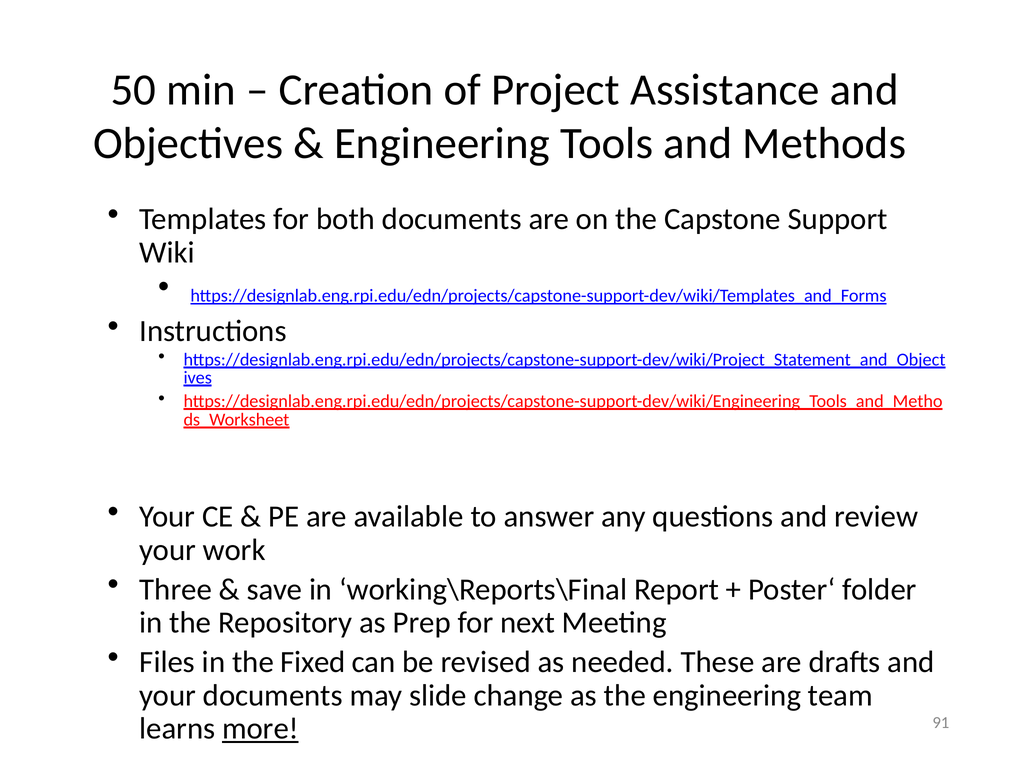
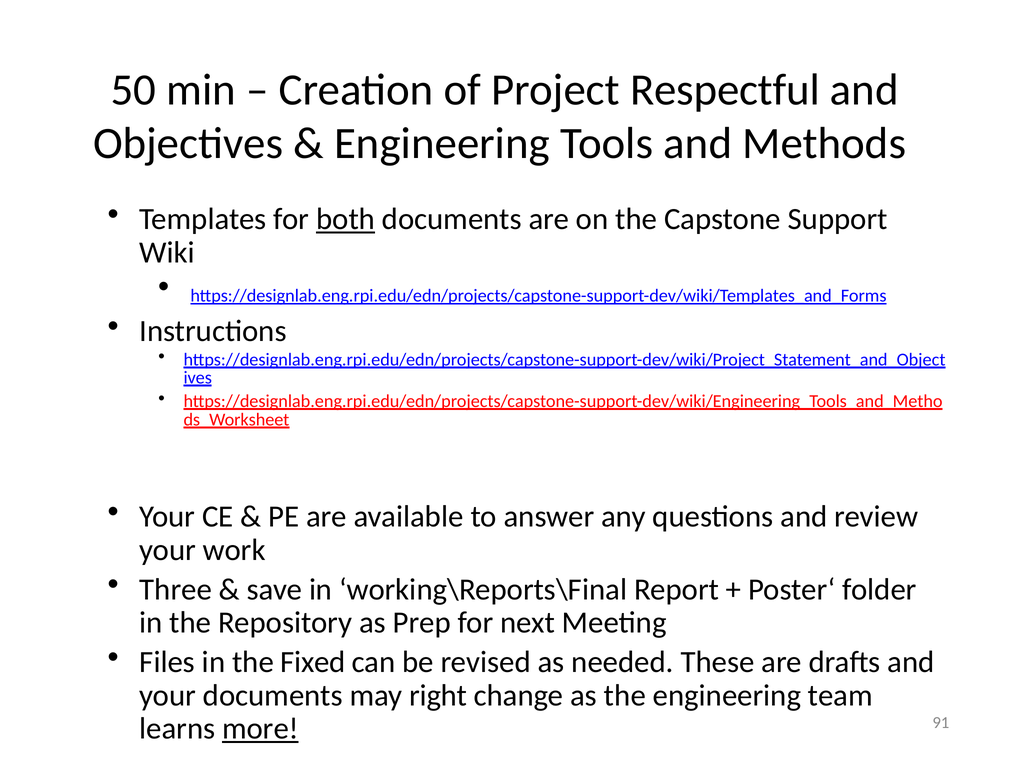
Assistance: Assistance -> Respectful
both underline: none -> present
slide: slide -> right
